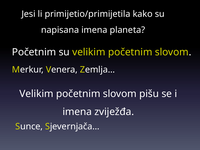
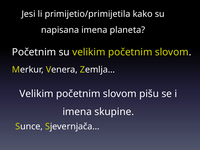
zviježđa: zviježđa -> skupine
